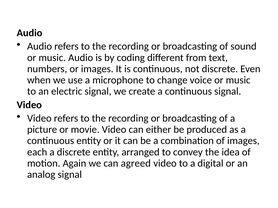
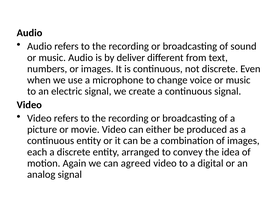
coding: coding -> deliver
